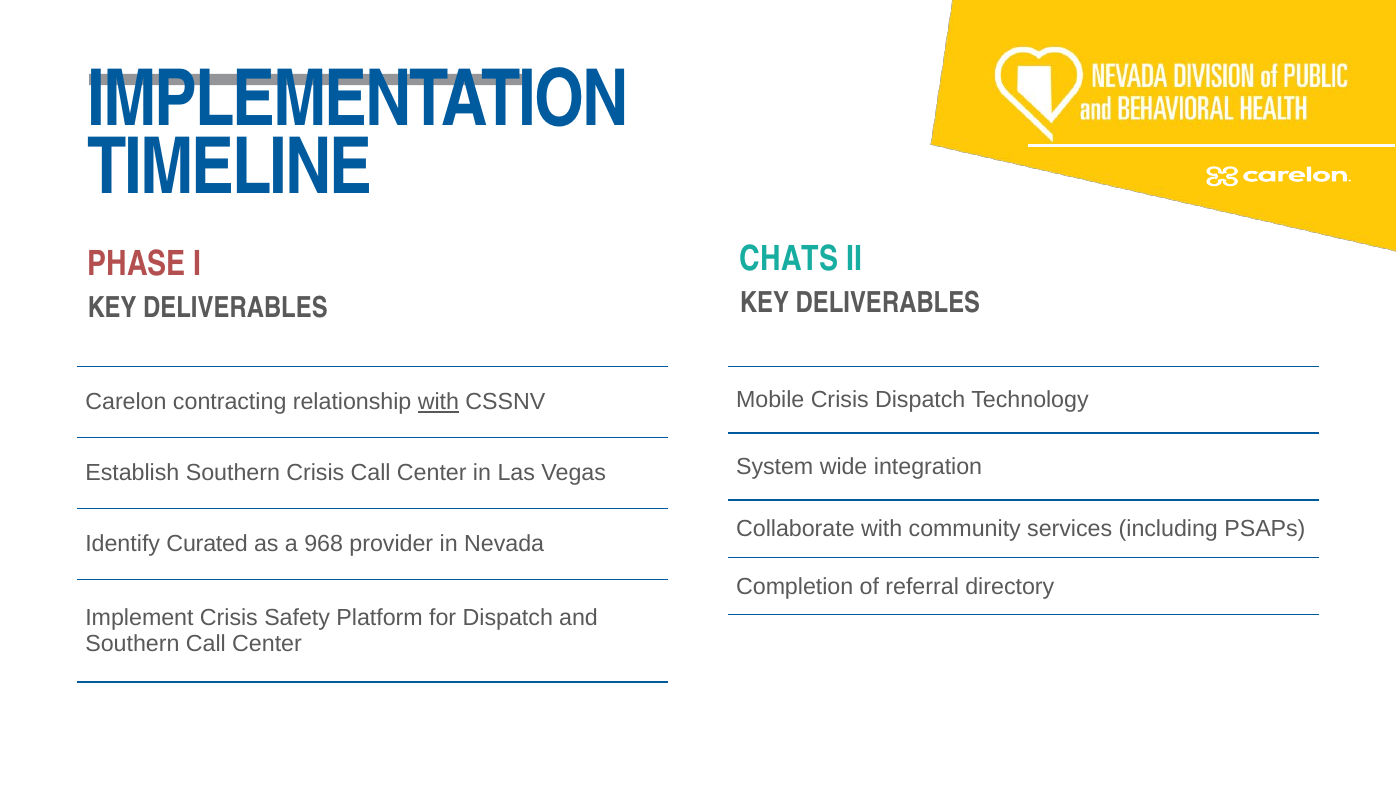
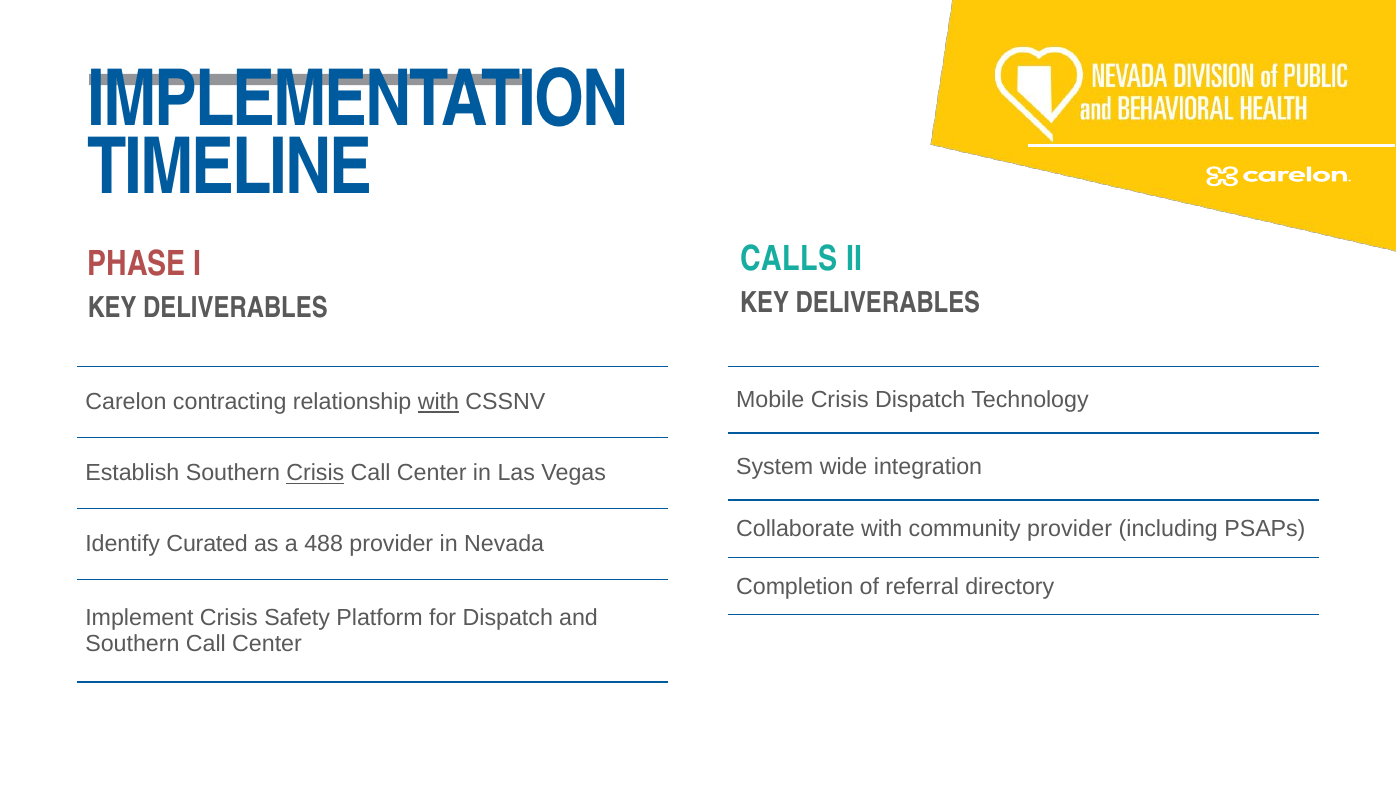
CHATS: CHATS -> CALLS
Crisis at (315, 473) underline: none -> present
community services: services -> provider
968: 968 -> 488
